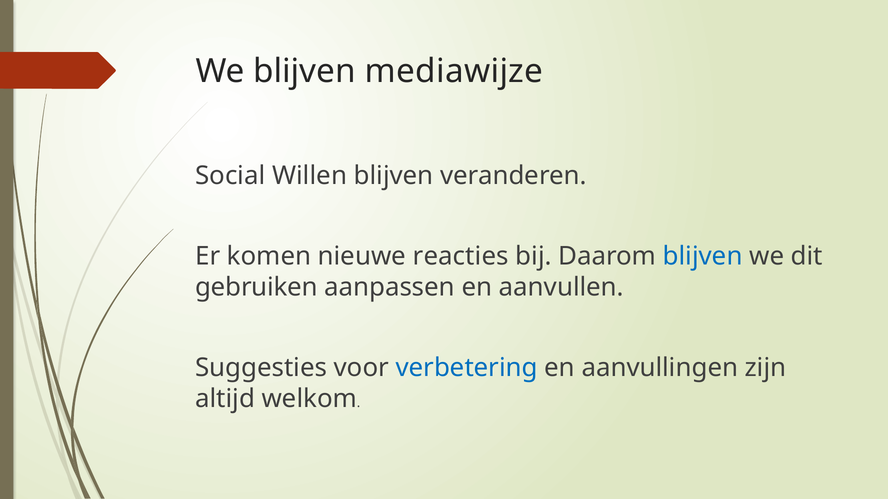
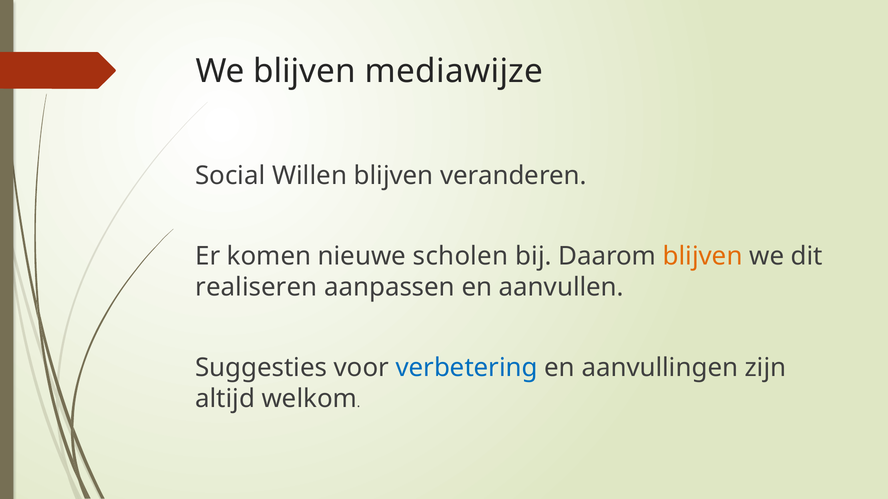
reacties: reacties -> scholen
blijven at (703, 257) colour: blue -> orange
gebruiken: gebruiken -> realiseren
